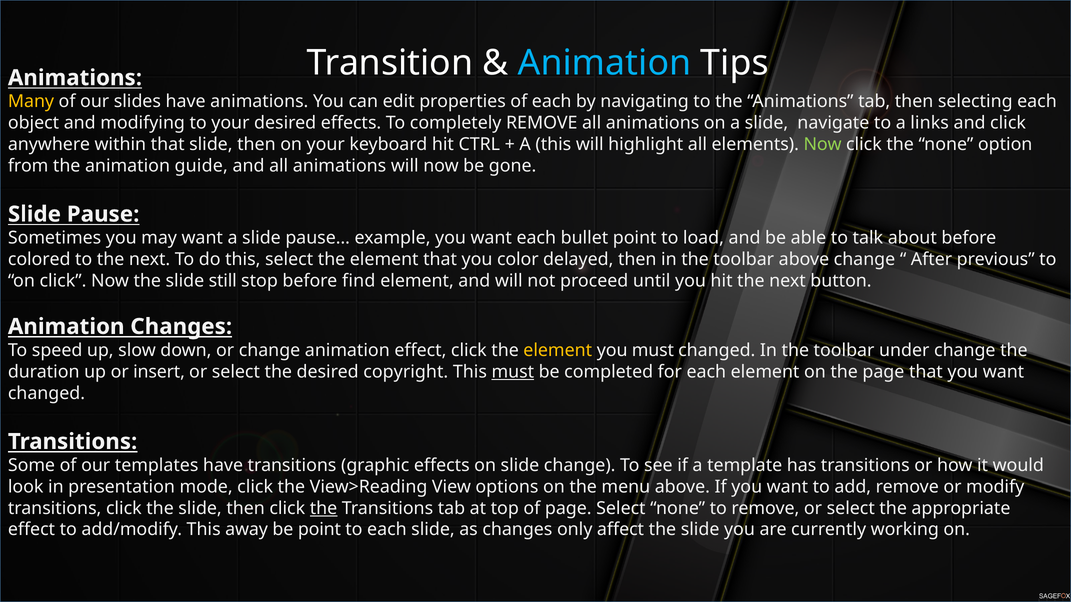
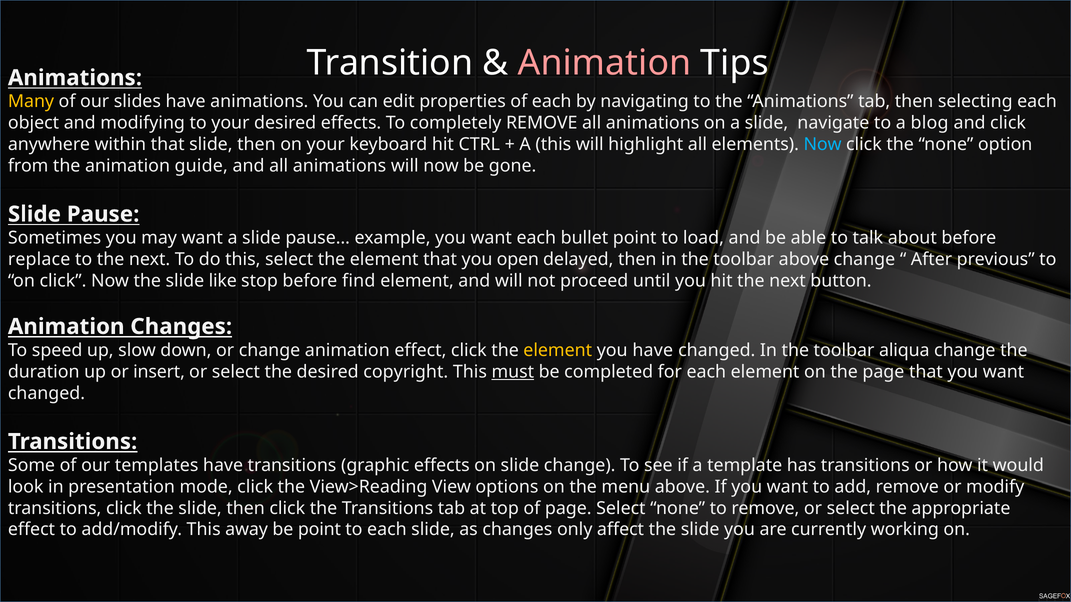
Animation at (605, 63) colour: light blue -> pink
links: links -> blog
Now at (823, 144) colour: light green -> light blue
colored: colored -> replace
color: color -> open
still: still -> like
you must: must -> have
under: under -> aliqua
the at (324, 509) underline: present -> none
